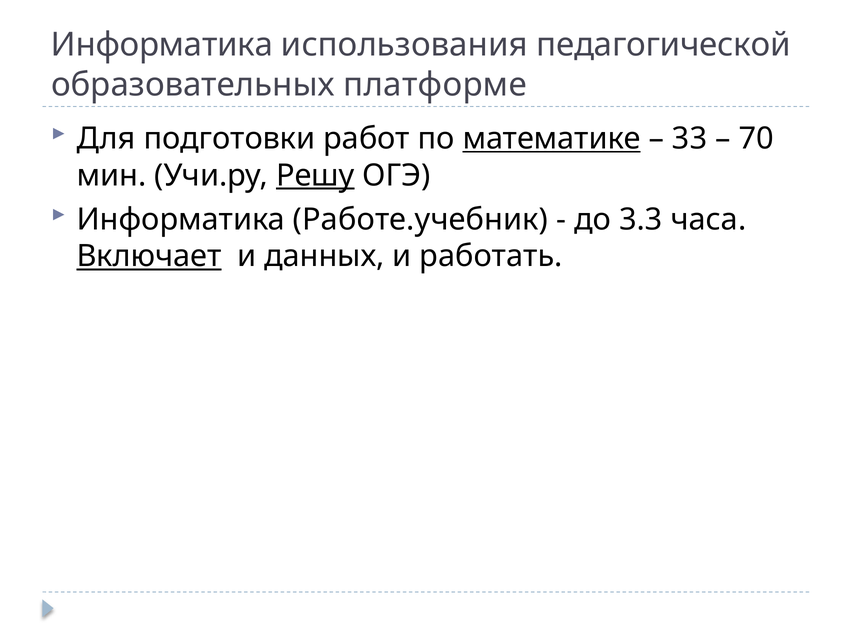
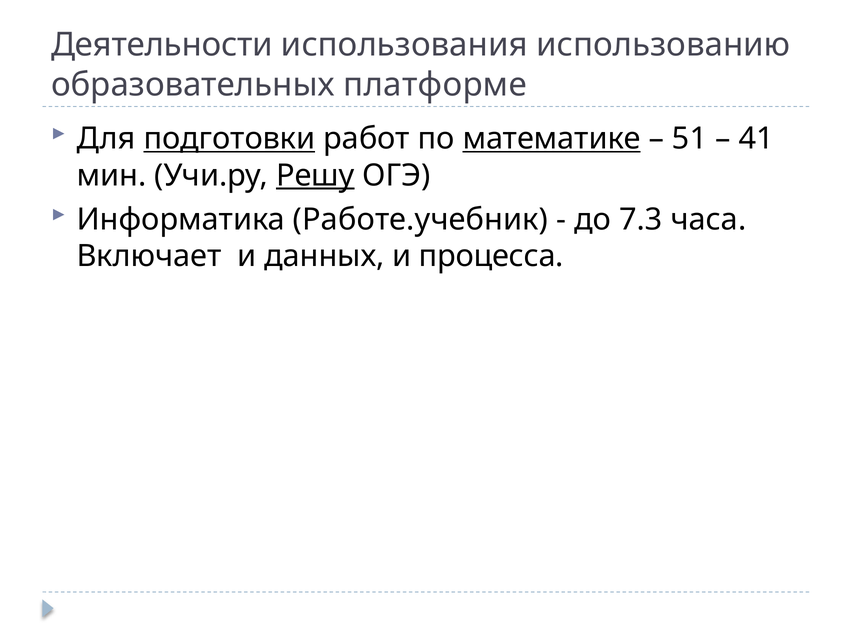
Информатика at (162, 45): Информатика -> Деятельности
педагогической: педагогической -> использованию
подготовки underline: none -> present
33: 33 -> 51
70: 70 -> 41
3.3: 3.3 -> 7.3
Включает underline: present -> none
работать: работать -> процесса
